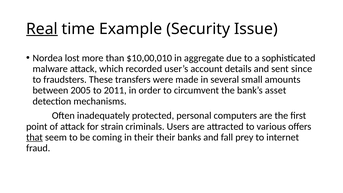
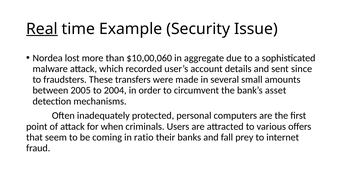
$10,00,010: $10,00,010 -> $10,00,060
2011: 2011 -> 2004
strain: strain -> when
that underline: present -> none
in their: their -> ratio
